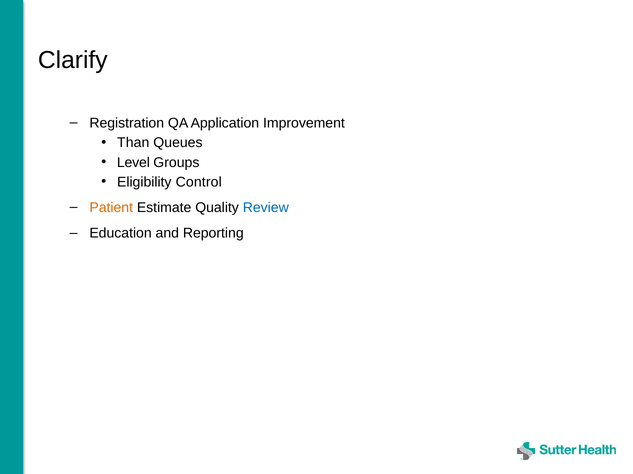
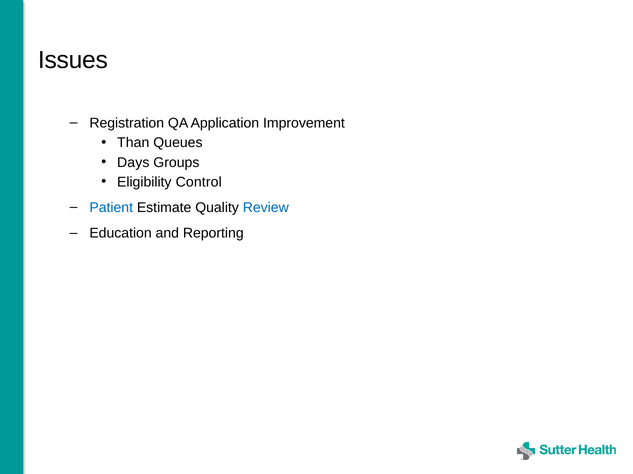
Clarify: Clarify -> Issues
Level: Level -> Days
Patient colour: orange -> blue
